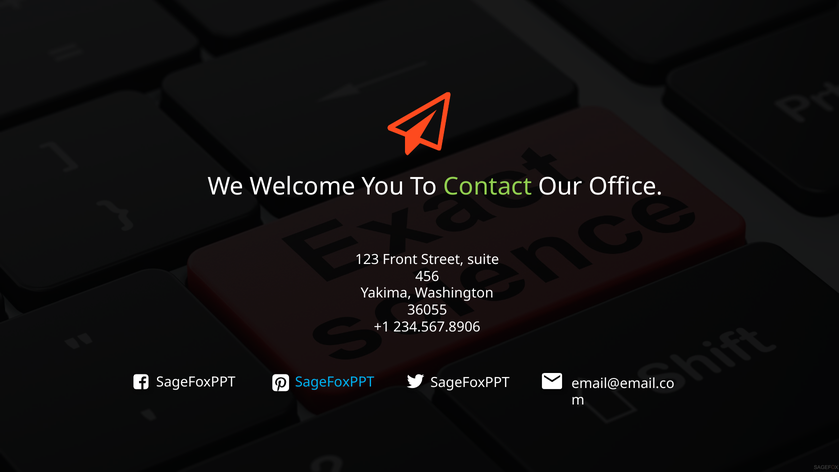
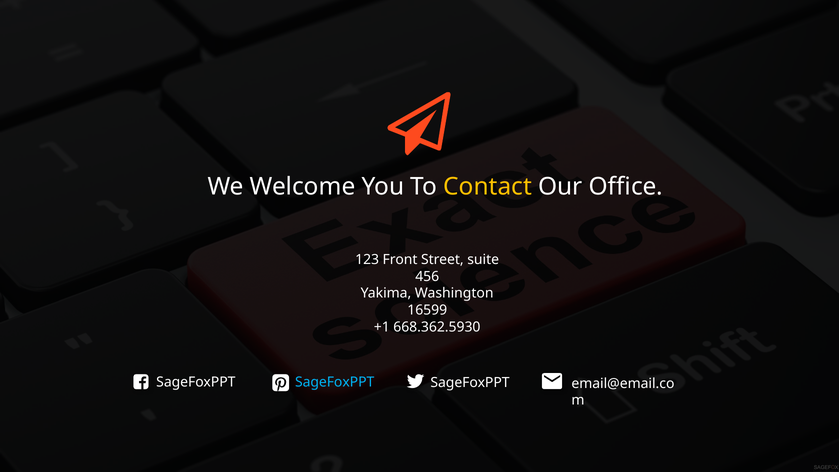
Contact colour: light green -> yellow
36055: 36055 -> 16599
234.567.8906: 234.567.8906 -> 668.362.5930
